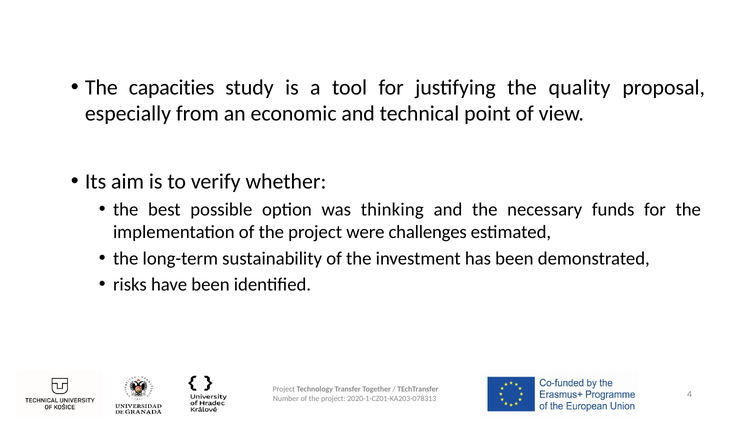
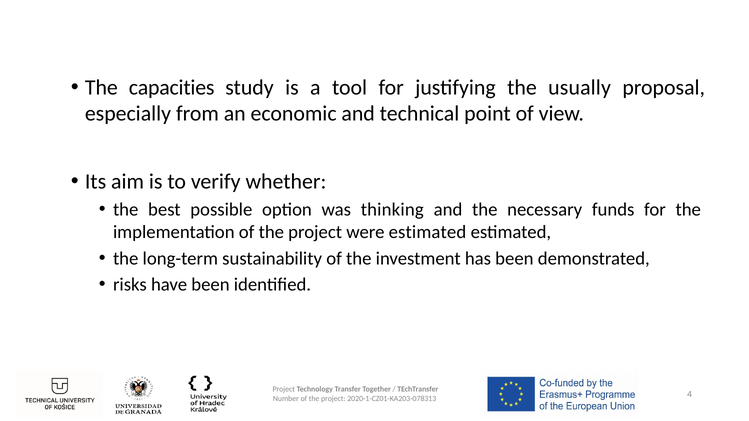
quality: quality -> usually
were challenges: challenges -> estimated
